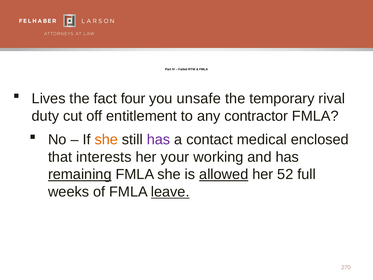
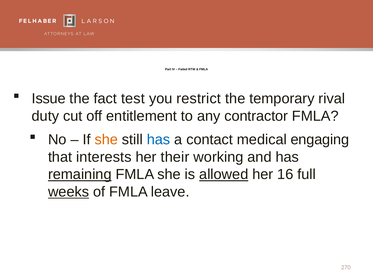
Lives: Lives -> Issue
four: four -> test
unsafe: unsafe -> restrict
has at (159, 140) colour: purple -> blue
enclosed: enclosed -> engaging
your: your -> their
52: 52 -> 16
weeks underline: none -> present
leave underline: present -> none
